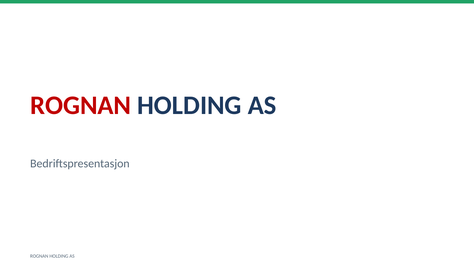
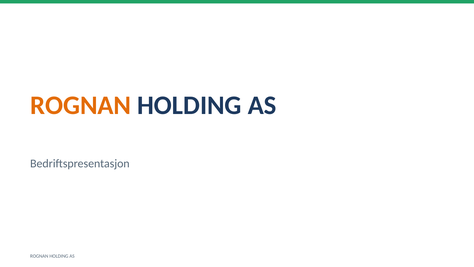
ROGNAN at (81, 105) colour: red -> orange
